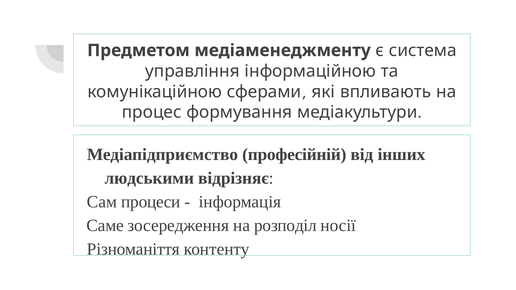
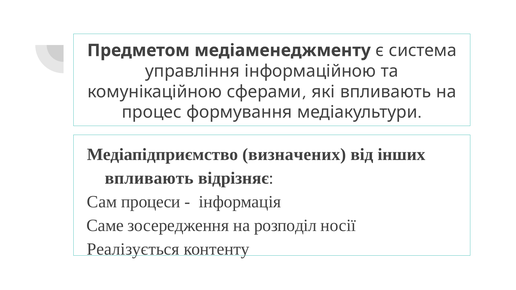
професійній: професійній -> визначених
людськими at (149, 178): людськими -> впливають
Різноманіття: Різноманіття -> Реалізується
